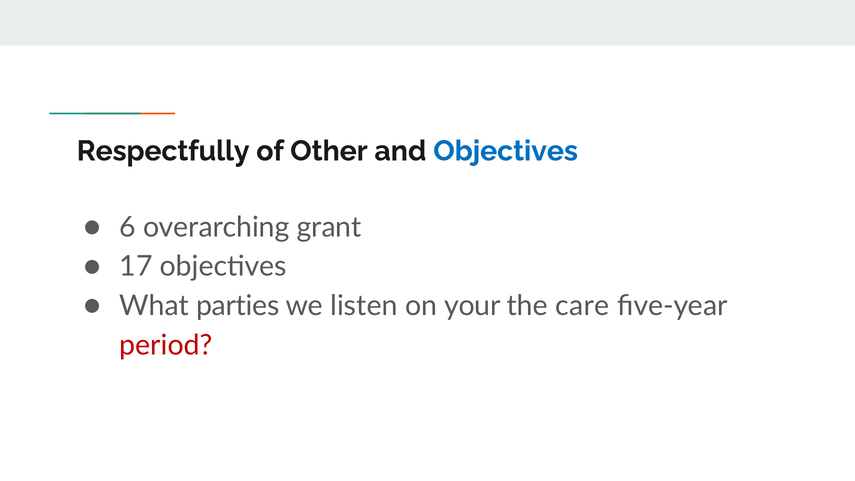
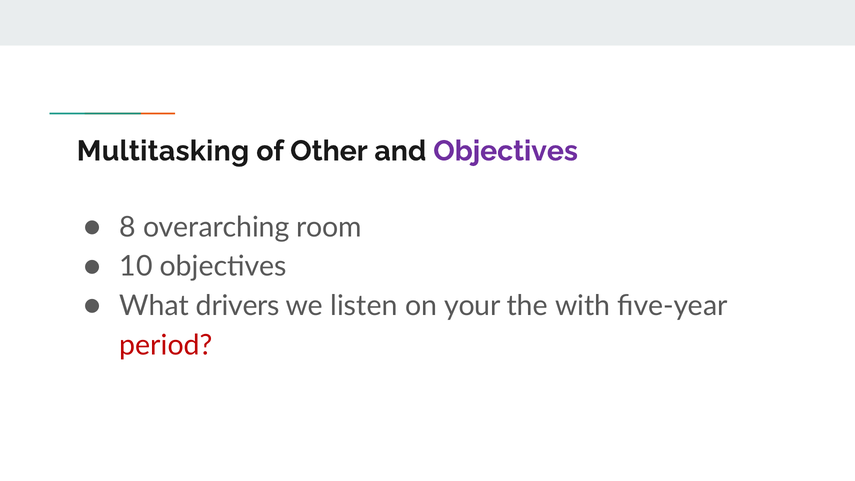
Respectfully: Respectfully -> Multitasking
Objectives at (506, 151) colour: blue -> purple
6: 6 -> 8
grant: grant -> room
17: 17 -> 10
parties: parties -> drivers
care: care -> with
